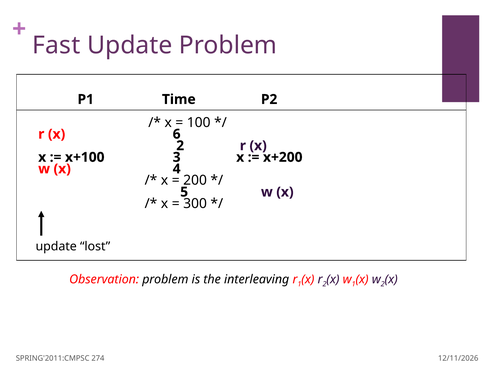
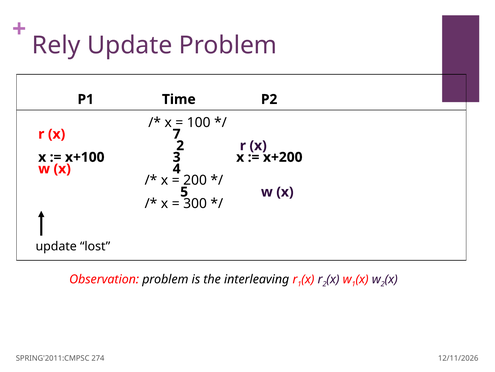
Fast: Fast -> Rely
6: 6 -> 7
